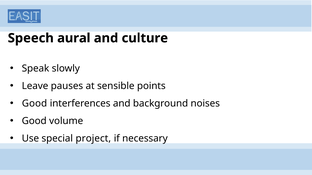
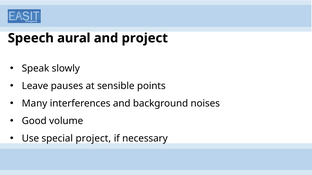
and culture: culture -> project
Good at (34, 104): Good -> Many
